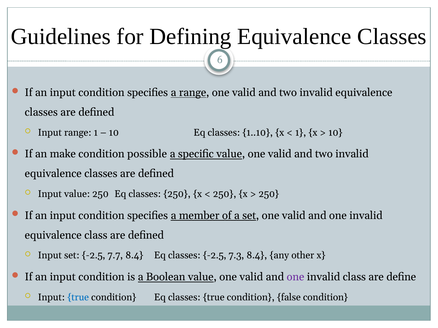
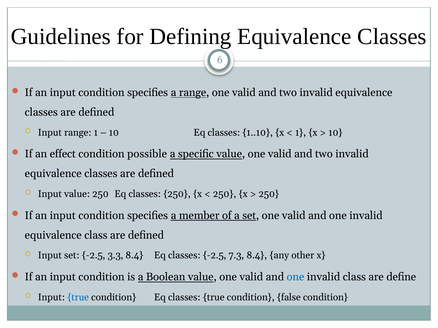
make: make -> effect
7.7: 7.7 -> 3.3
one at (295, 277) colour: purple -> blue
